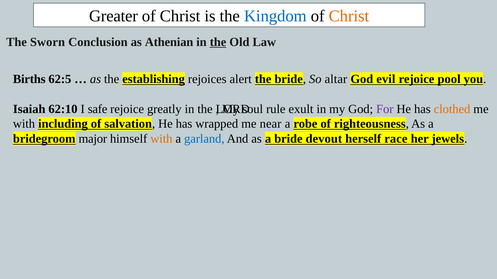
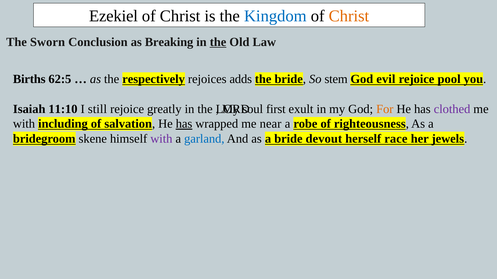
Greater: Greater -> Ezekiel
Athenian: Athenian -> Breaking
establishing: establishing -> respectively
alert: alert -> adds
altar: altar -> stem
62:10: 62:10 -> 11:10
safe: safe -> still
rule: rule -> first
For colour: purple -> orange
clothed colour: orange -> purple
has at (184, 124) underline: none -> present
major: major -> skene
with at (161, 139) colour: orange -> purple
